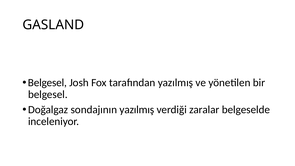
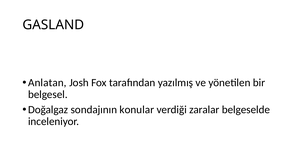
Belgesel at (47, 83): Belgesel -> Anlatan
sondajının yazılmış: yazılmış -> konular
